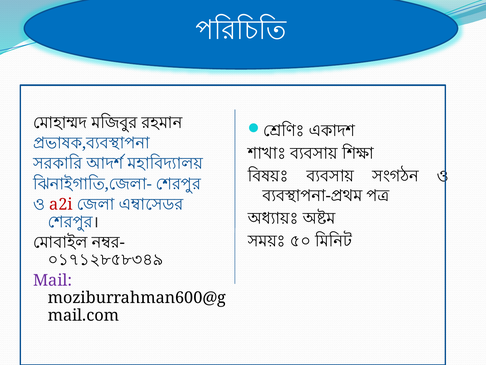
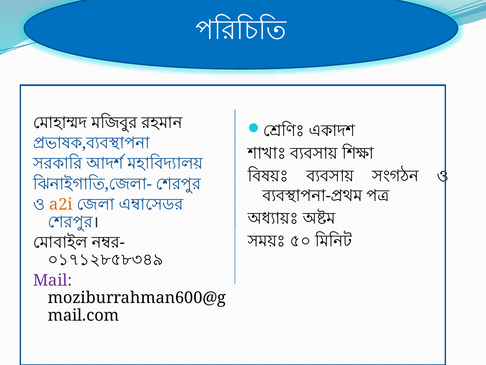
a2i colour: red -> orange
